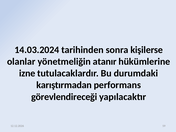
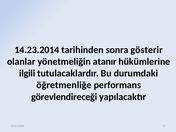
14.03.2024: 14.03.2024 -> 14.23.2014
kişilerse: kişilerse -> gösterir
izne: izne -> ilgili
karıştırmadan: karıştırmadan -> öğretmenliğe
